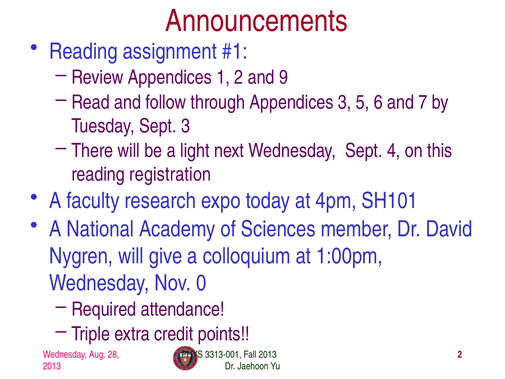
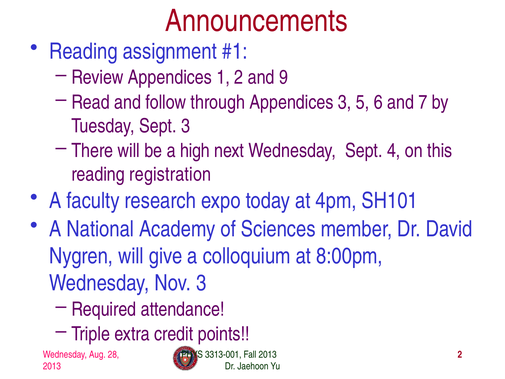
light: light -> high
1:00pm: 1:00pm -> 8:00pm
Nov 0: 0 -> 3
